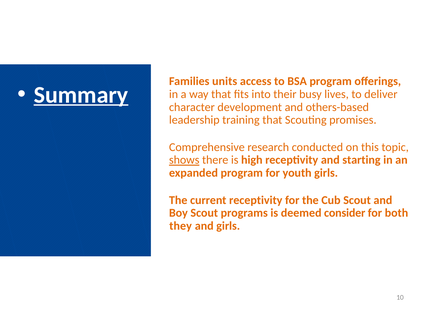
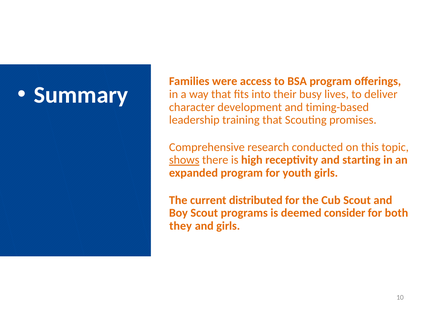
units: units -> were
Summary underline: present -> none
others-based: others-based -> timing-based
current receptivity: receptivity -> distributed
